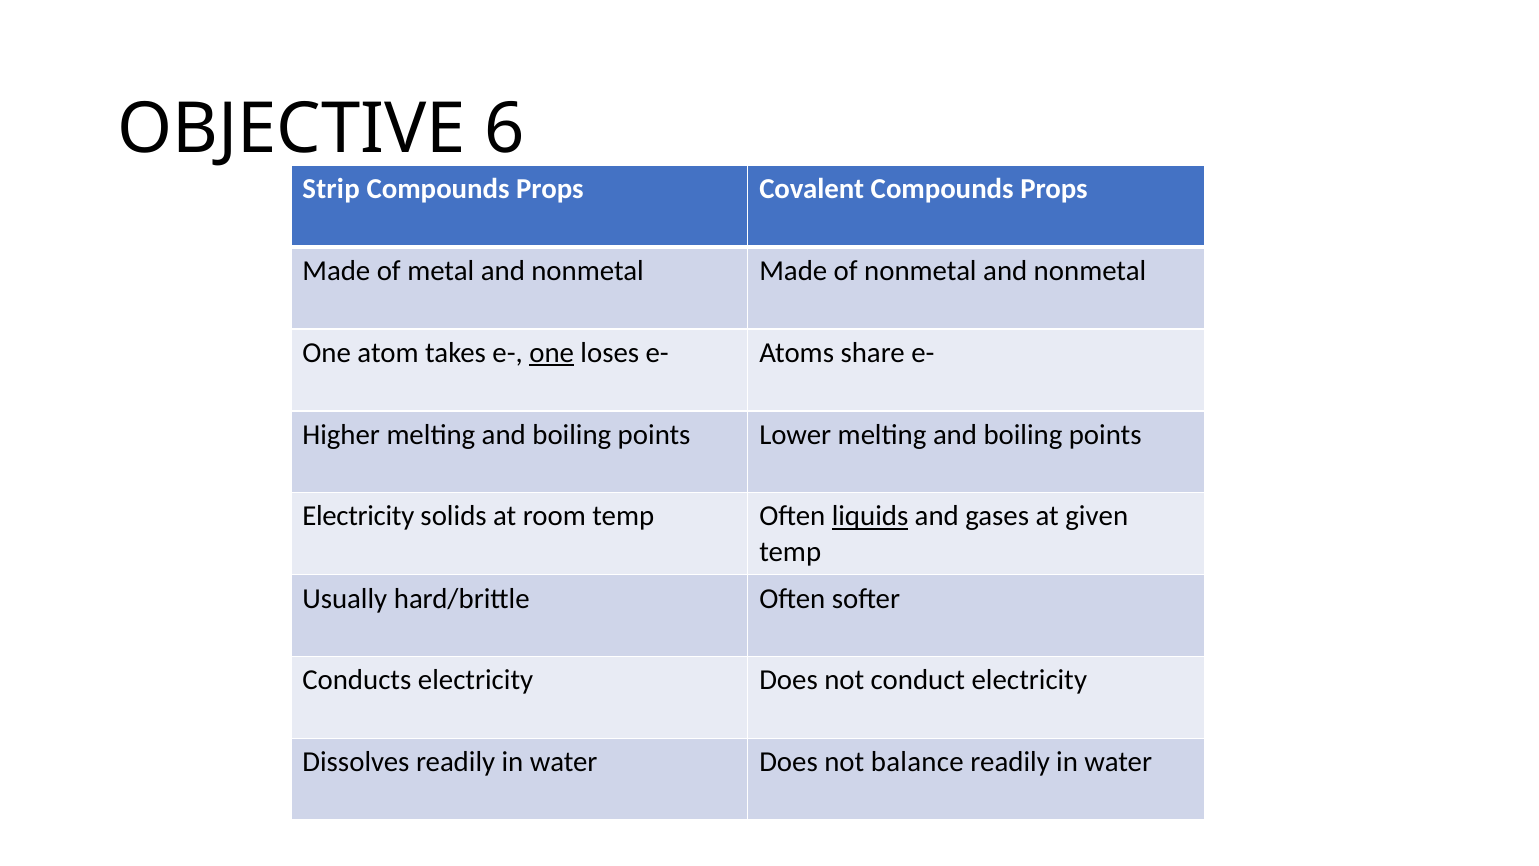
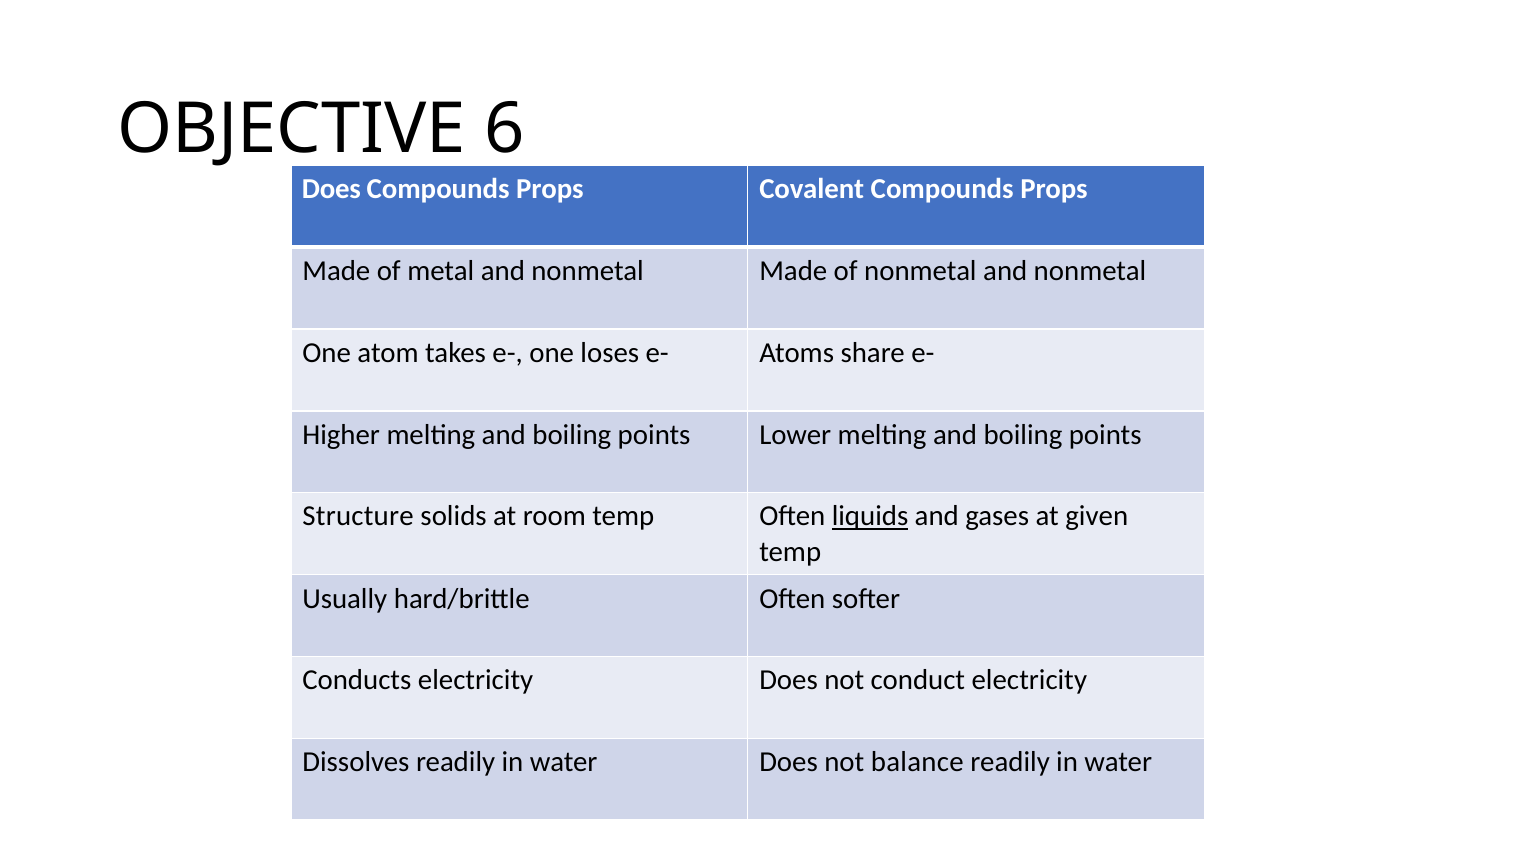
Strip at (331, 189): Strip -> Does
one at (552, 353) underline: present -> none
Electricity at (358, 516): Electricity -> Structure
